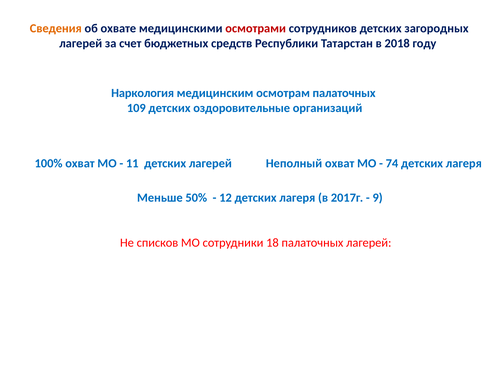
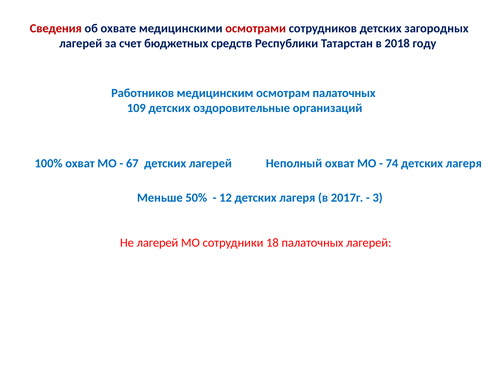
Сведения colour: orange -> red
Наркология: Наркология -> Работников
11: 11 -> 67
9: 9 -> 3
Не списков: списков -> лагерей
